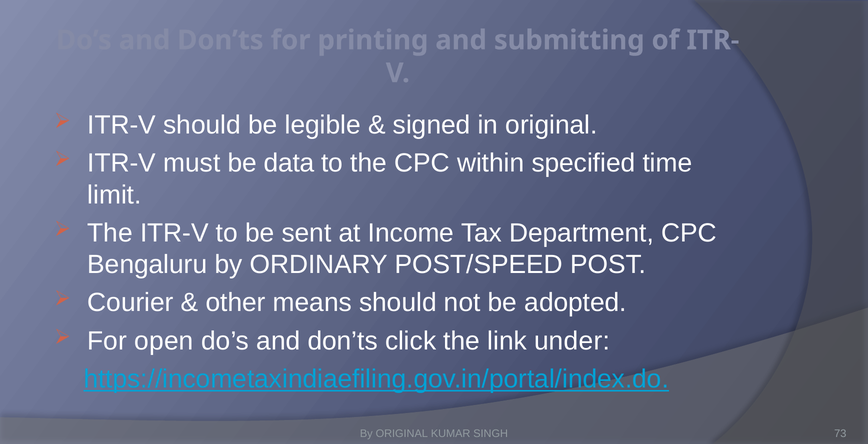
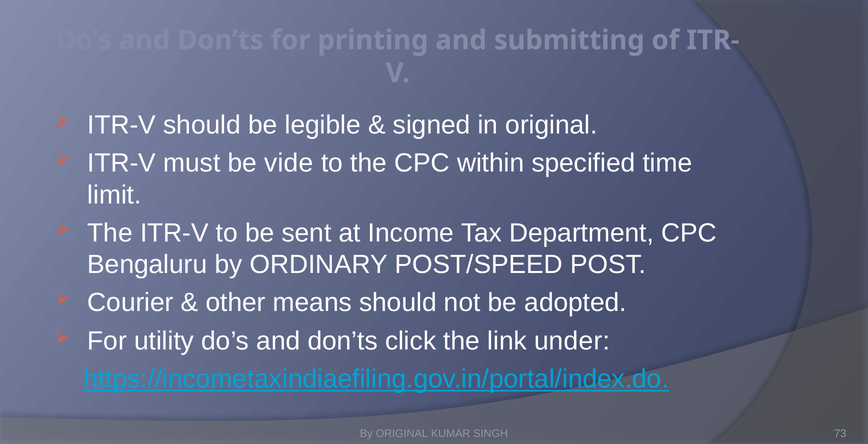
data: data -> vide
open: open -> utility
